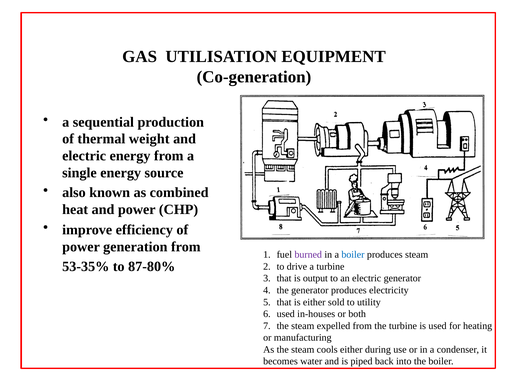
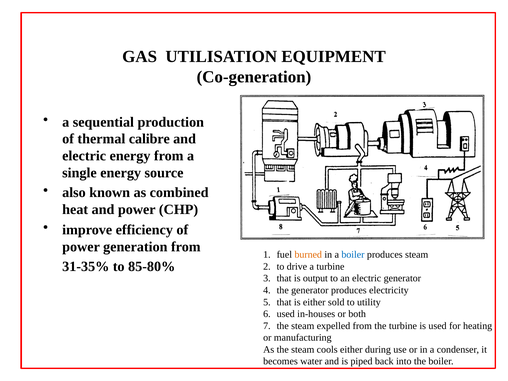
weight: weight -> calibre
burned colour: purple -> orange
53-35%: 53-35% -> 31-35%
87-80%: 87-80% -> 85-80%
